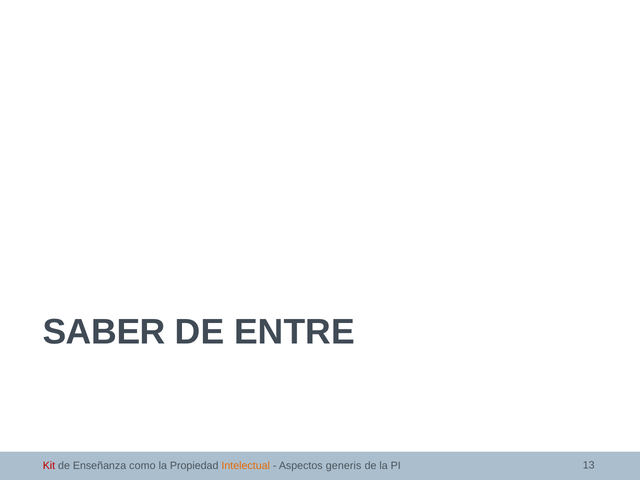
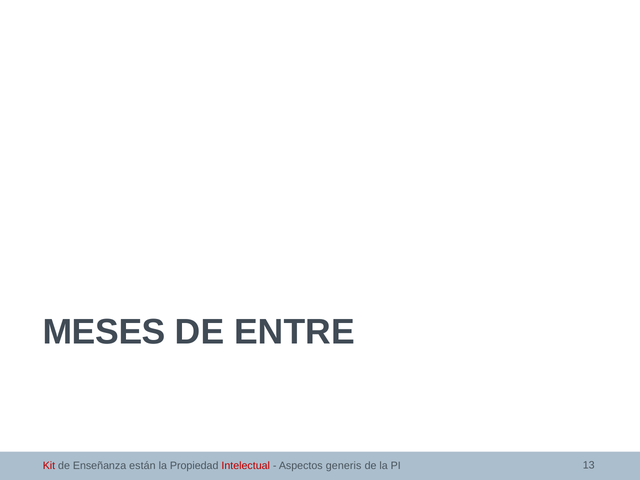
SABER: SABER -> MESES
como: como -> están
Intelectual colour: orange -> red
